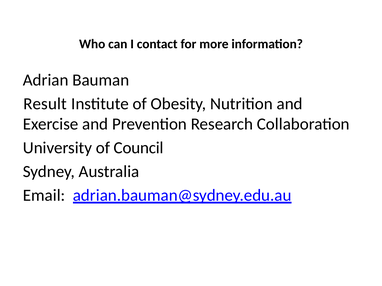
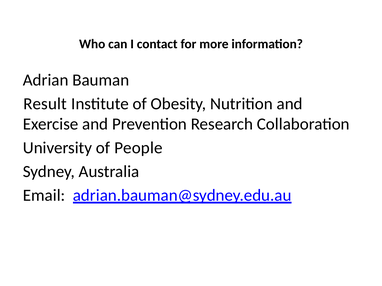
Council: Council -> People
